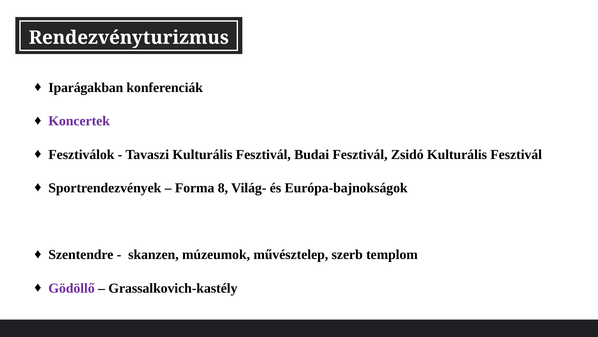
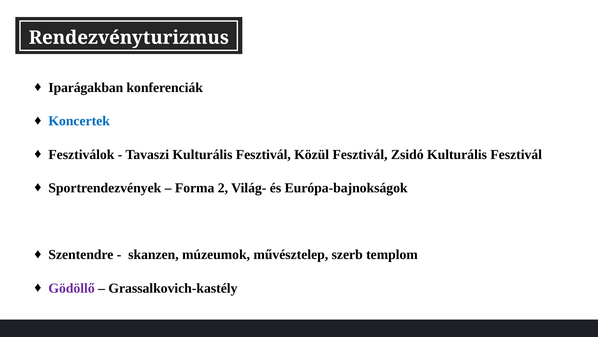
Koncertek colour: purple -> blue
Budai: Budai -> Közül
8: 8 -> 2
